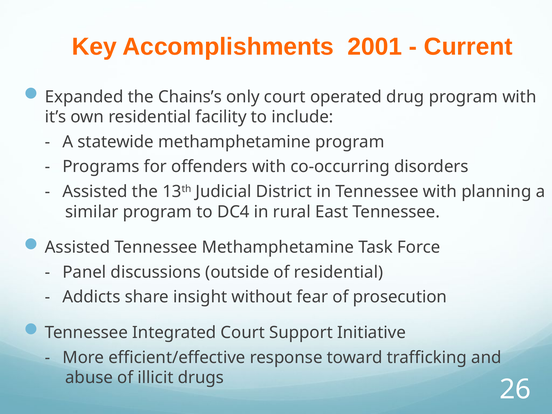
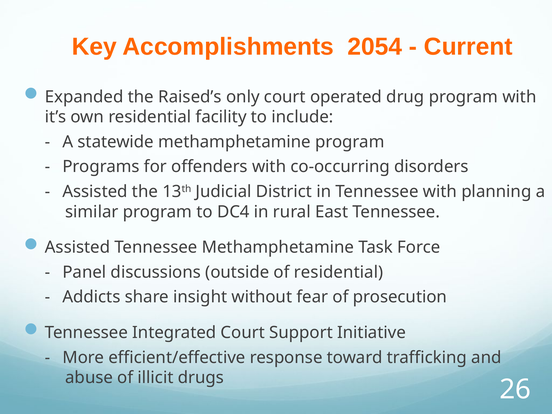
2001: 2001 -> 2054
Chains’s: Chains’s -> Raised’s
